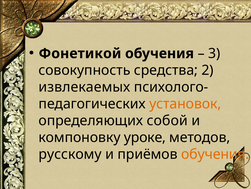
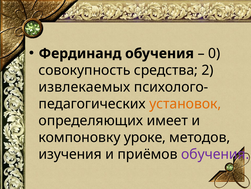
Фонетикой: Фонетикой -> Фердинанд
3: 3 -> 0
собой: собой -> имеет
русскому: русскому -> изучения
обучения at (215, 154) colour: orange -> purple
